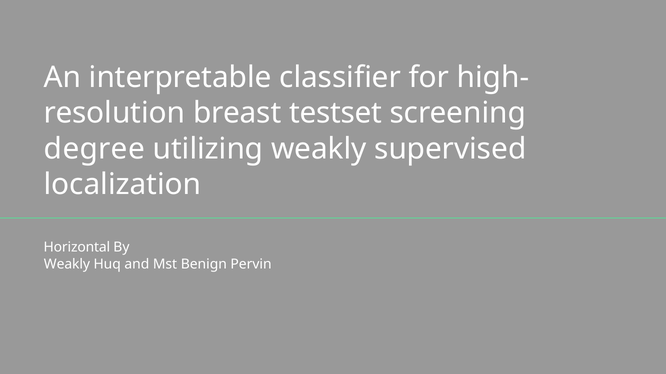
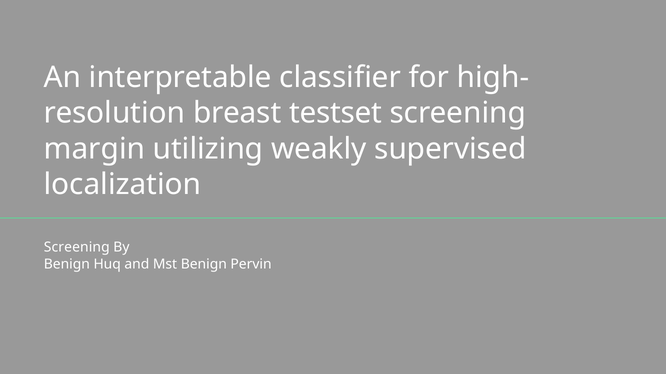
degree: degree -> margin
Horizontal at (77, 248): Horizontal -> Screening
Weakly at (67, 264): Weakly -> Benign
